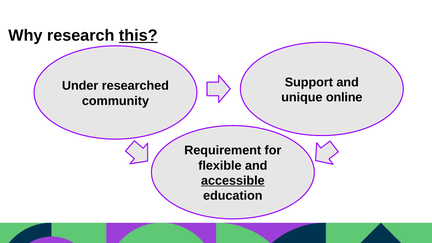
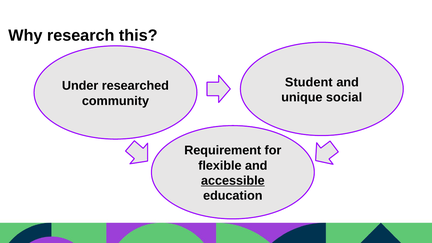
this underline: present -> none
Support: Support -> Student
online: online -> social
